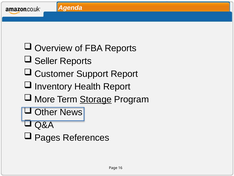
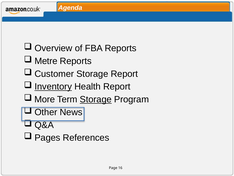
Seller: Seller -> Metre
Customer Support: Support -> Storage
Inventory underline: none -> present
